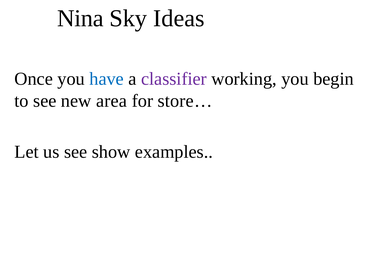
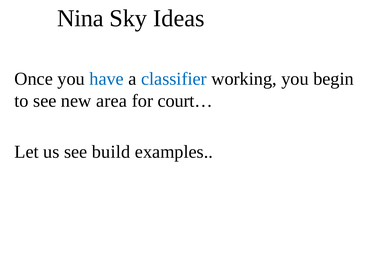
classifier colour: purple -> blue
store…: store… -> court…
show: show -> build
